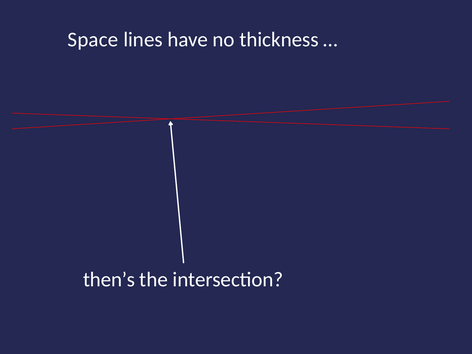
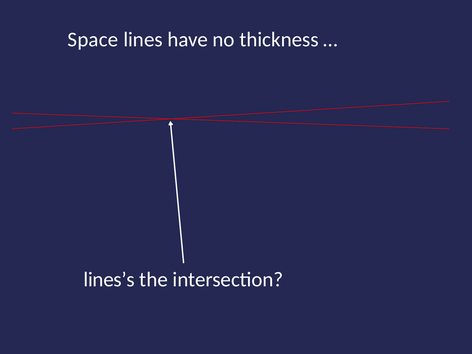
then’s: then’s -> lines’s
